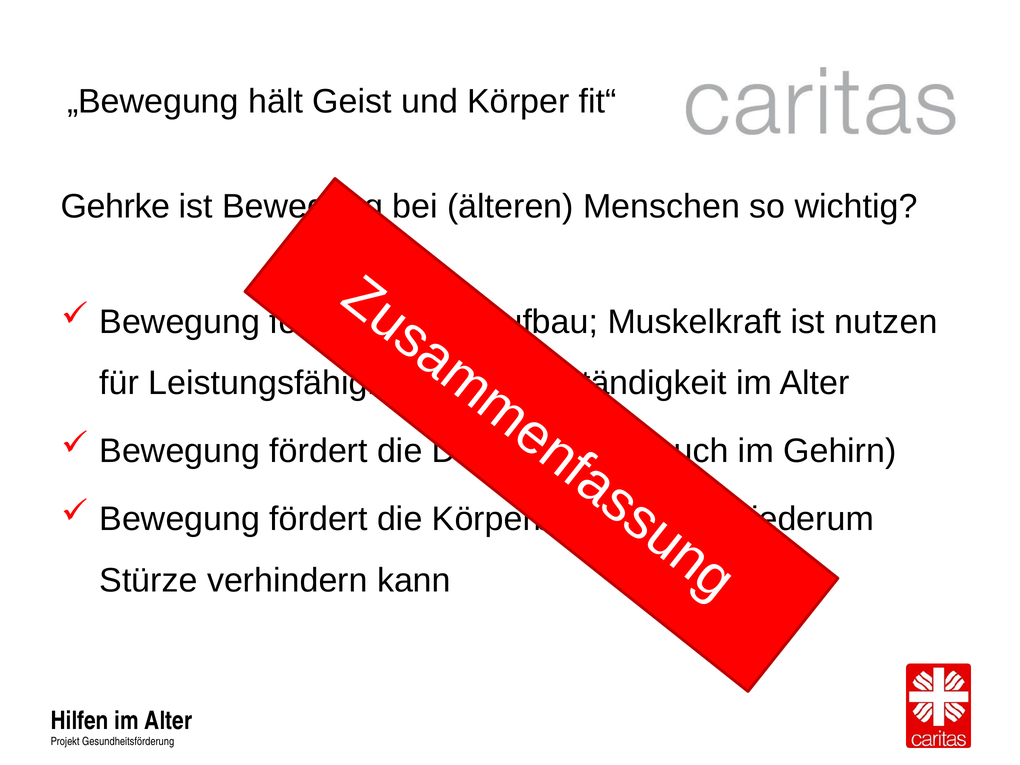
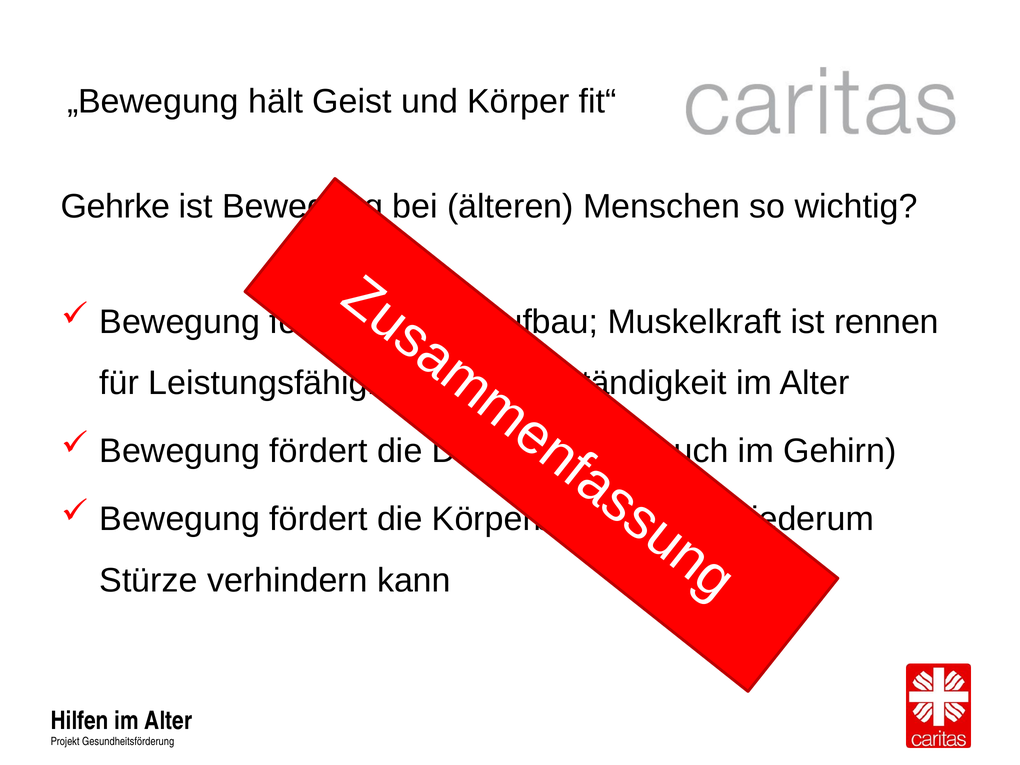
nutzen: nutzen -> rennen
